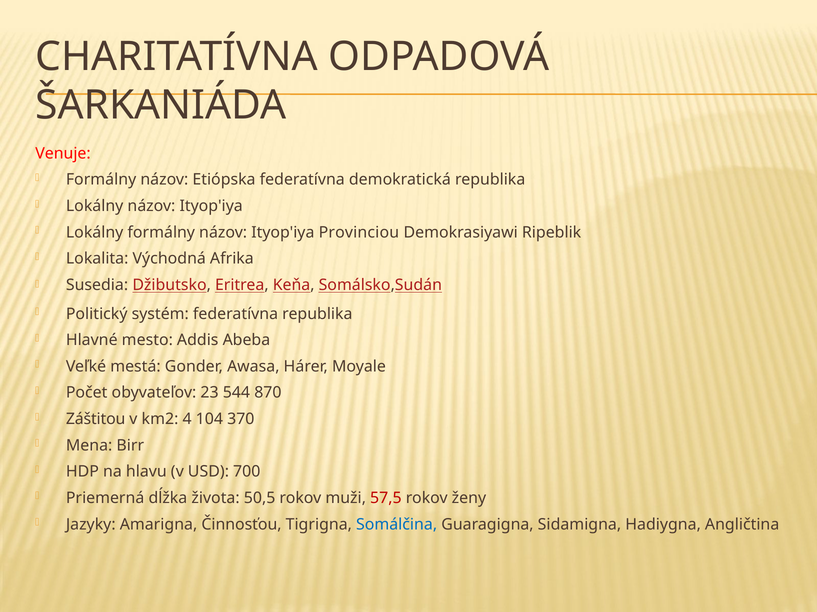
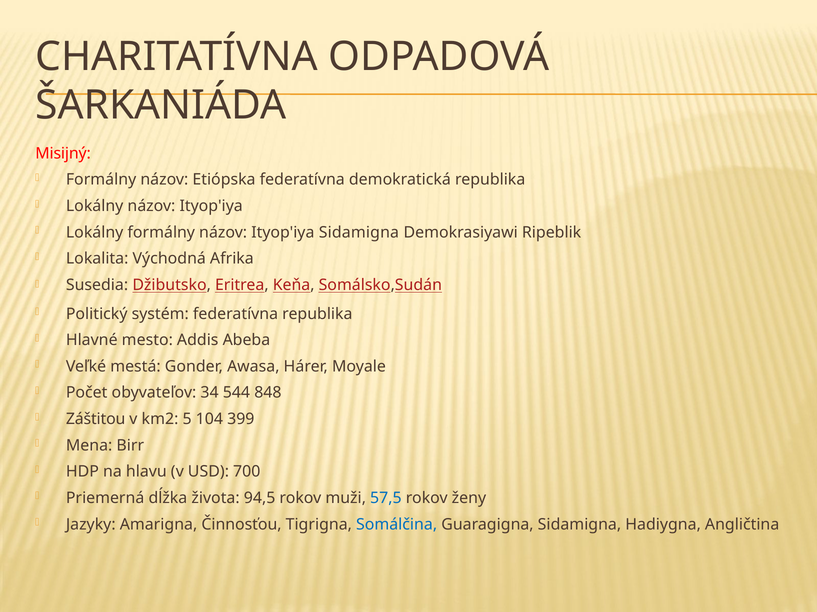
Venuje: Venuje -> Misijný
Ityop'iya Provinciou: Provinciou -> Sidamigna
23: 23 -> 34
870: 870 -> 848
4: 4 -> 5
370: 370 -> 399
50,5: 50,5 -> 94,5
57,5 colour: red -> blue
